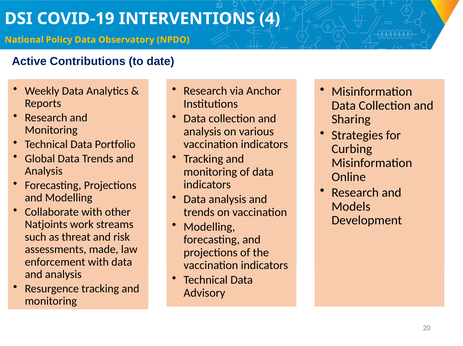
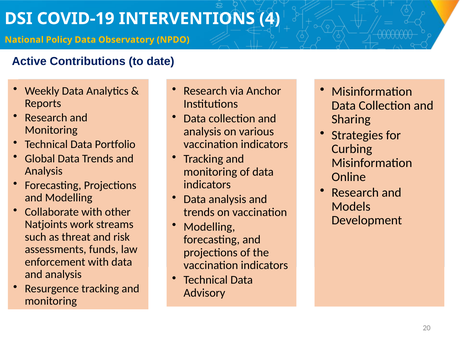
made: made -> funds
